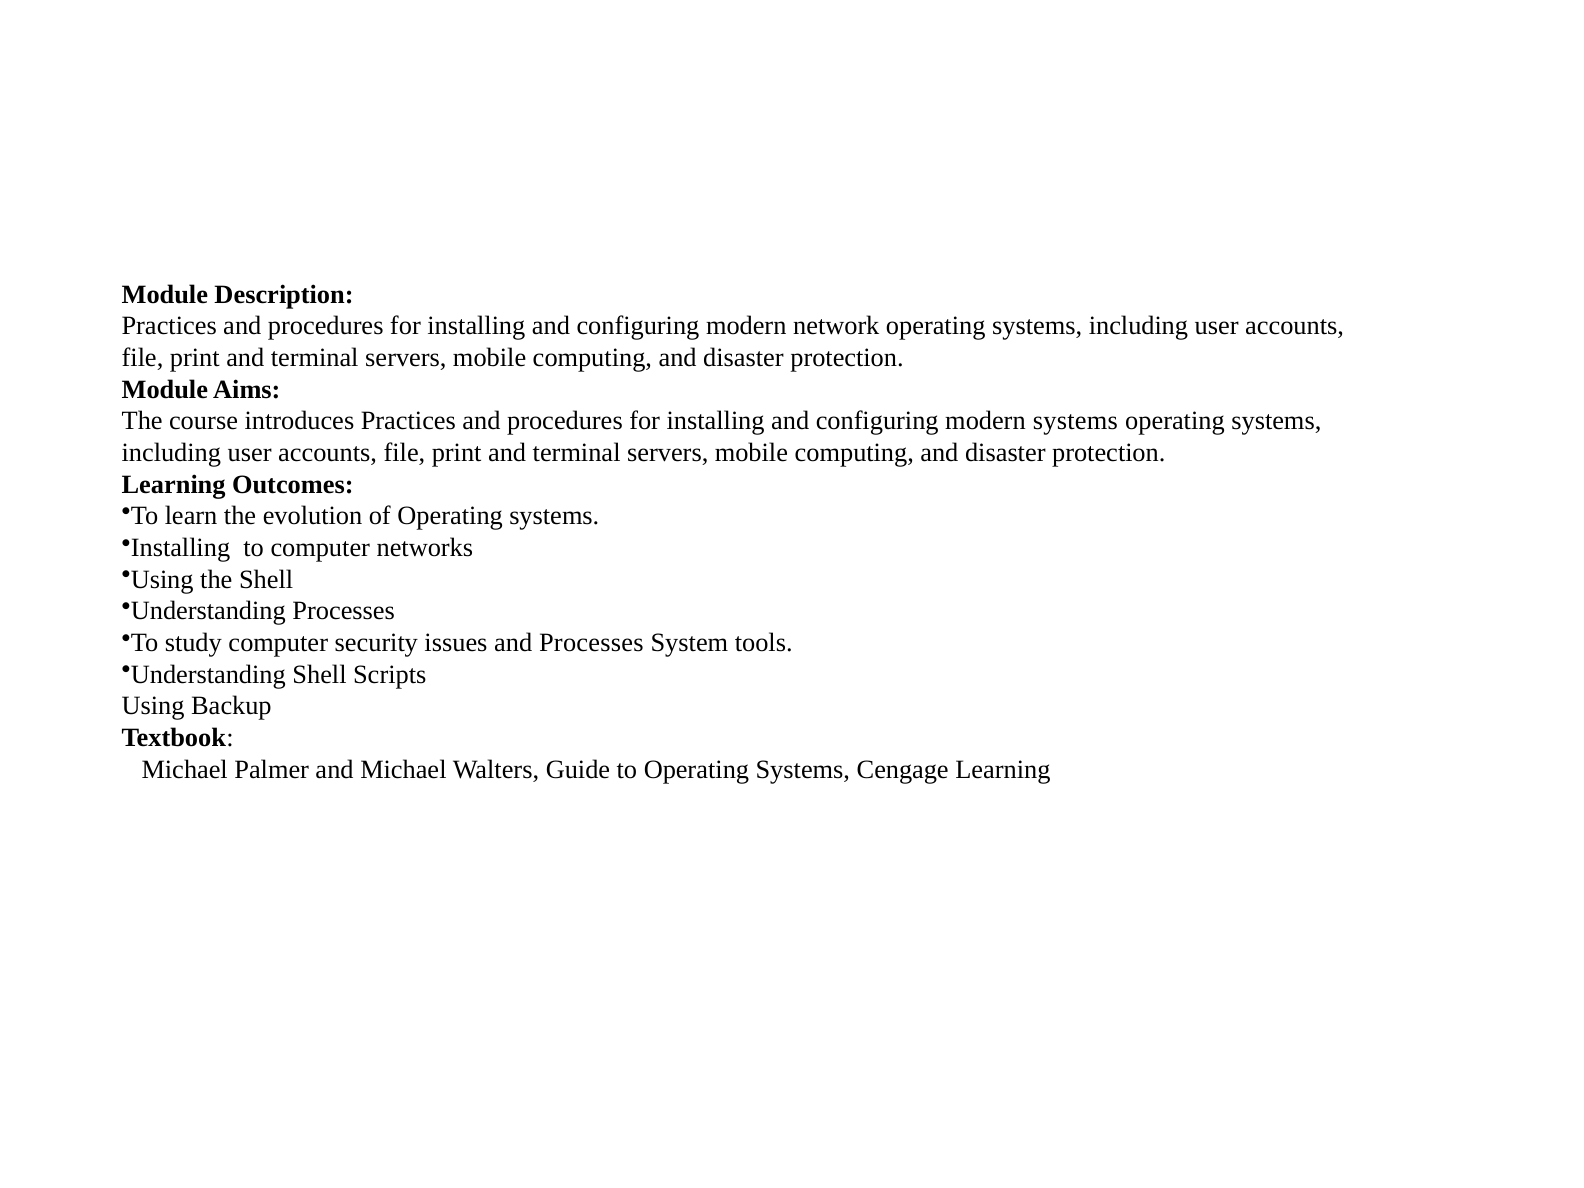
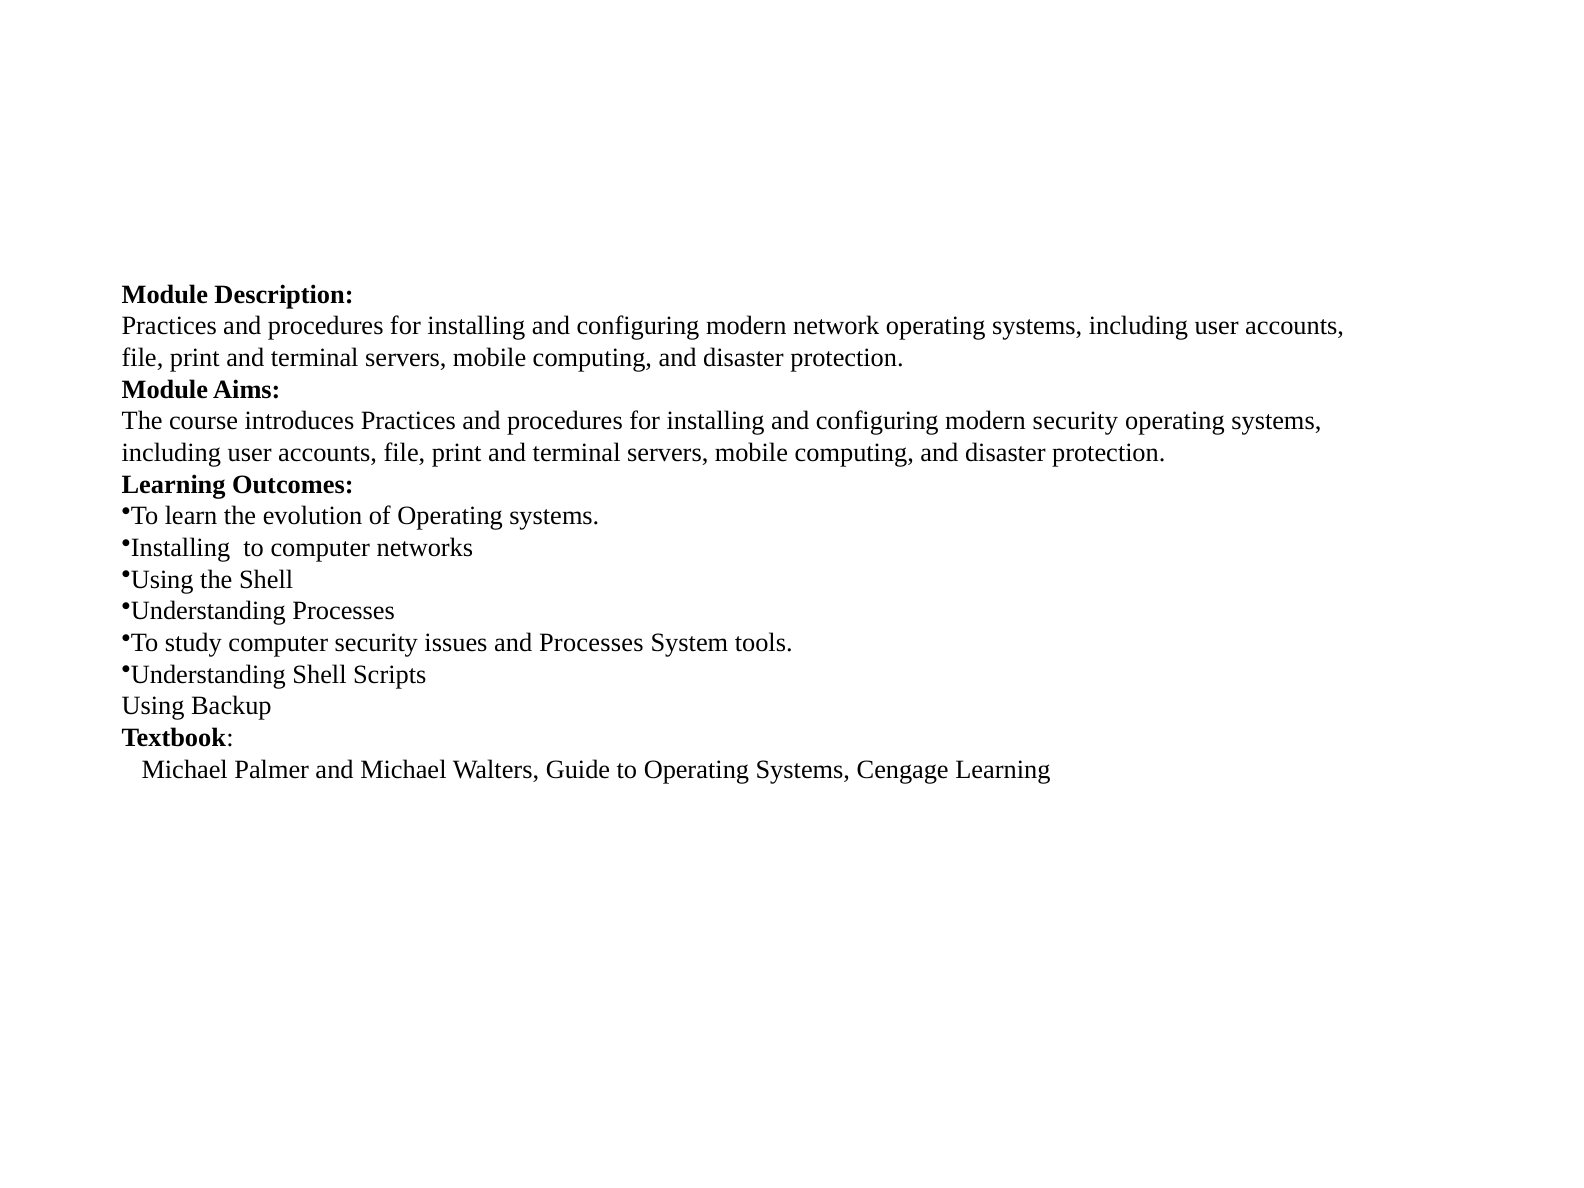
modern systems: systems -> security
